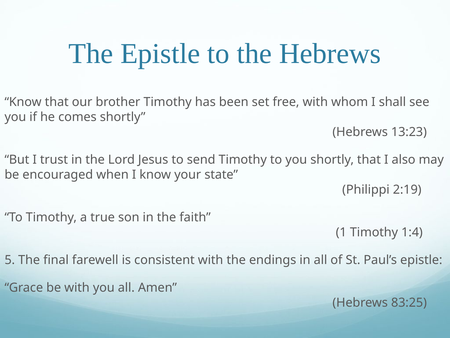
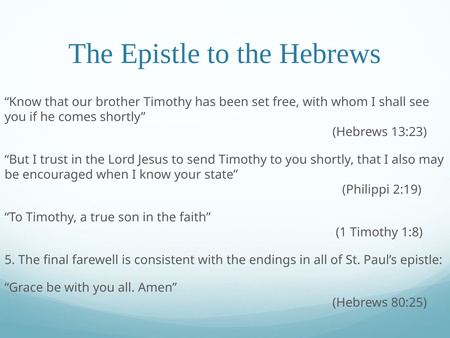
1:4: 1:4 -> 1:8
83:25: 83:25 -> 80:25
